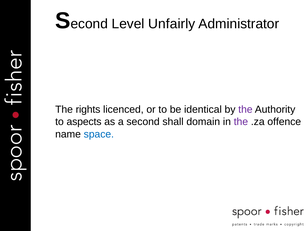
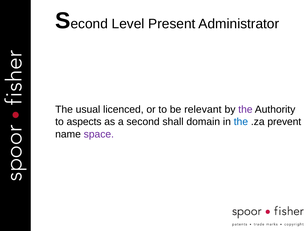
Unfairly: Unfairly -> Present
rights: rights -> usual
identical: identical -> relevant
the at (241, 122) colour: purple -> blue
offence: offence -> prevent
space colour: blue -> purple
